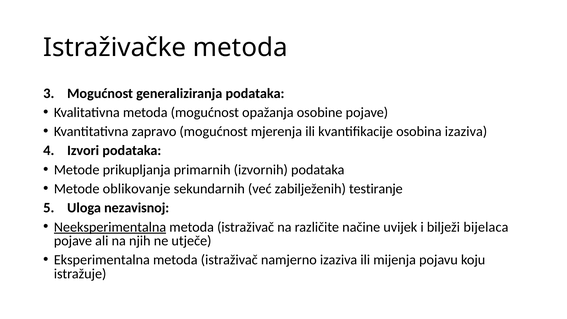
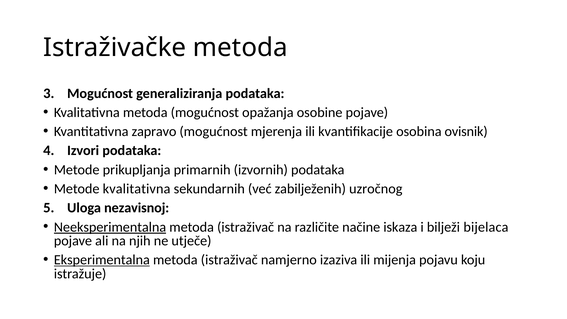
osobina izaziva: izaziva -> ovisnik
Metode oblikovanje: oblikovanje -> kvalitativna
testiranje: testiranje -> uzročnog
uvijek: uvijek -> iskaza
Eksperimentalna underline: none -> present
